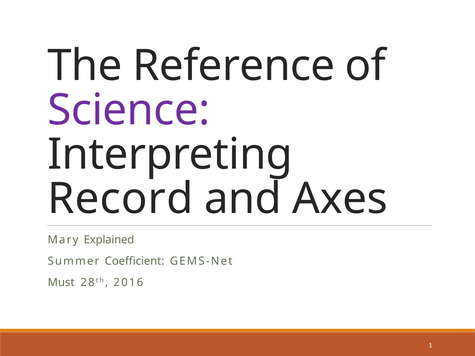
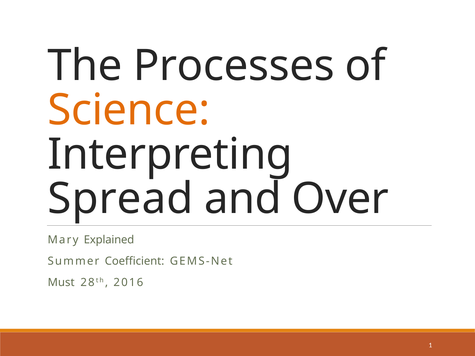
Reference: Reference -> Processes
Science colour: purple -> orange
Record: Record -> Spread
Axes: Axes -> Over
